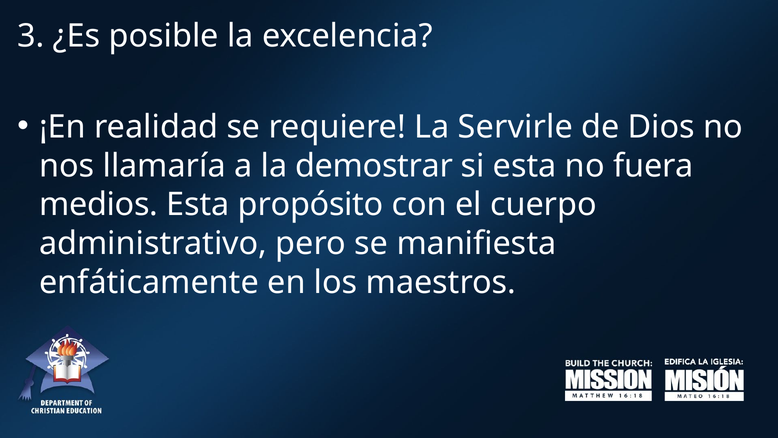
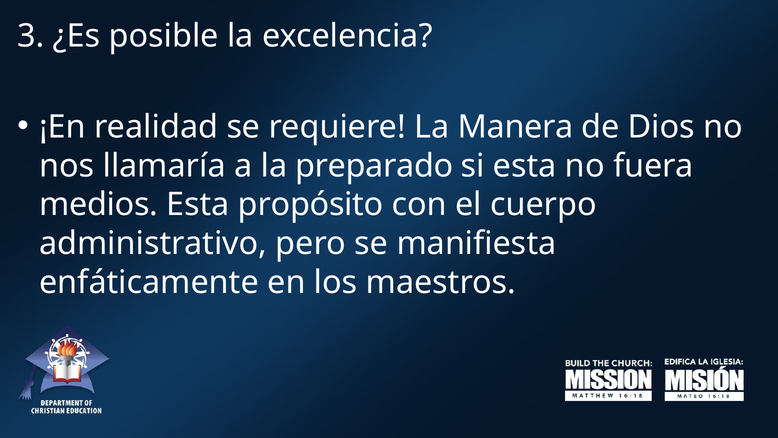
Servirle: Servirle -> Manera
demostrar: demostrar -> preparado
